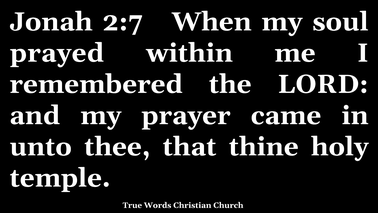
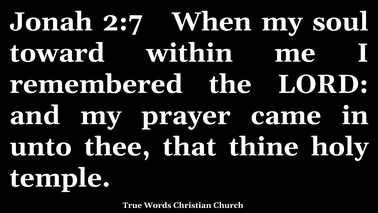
prayed: prayed -> toward
